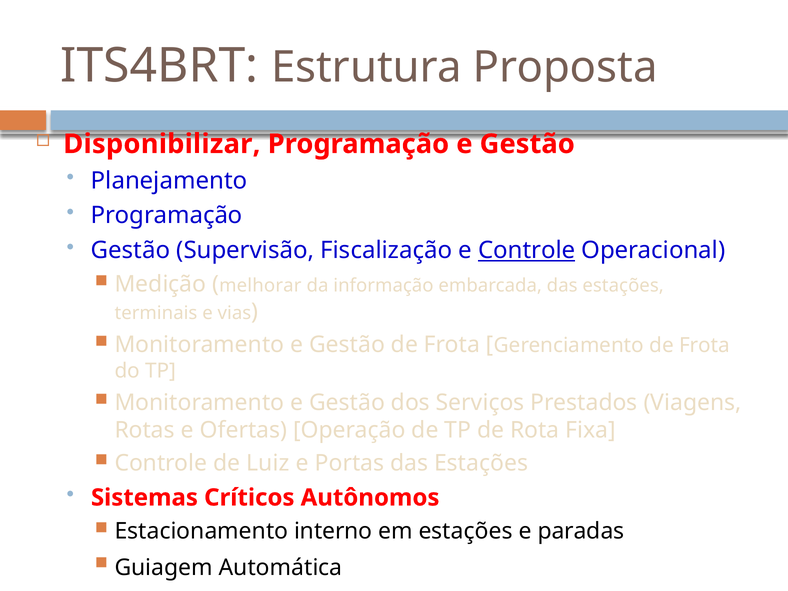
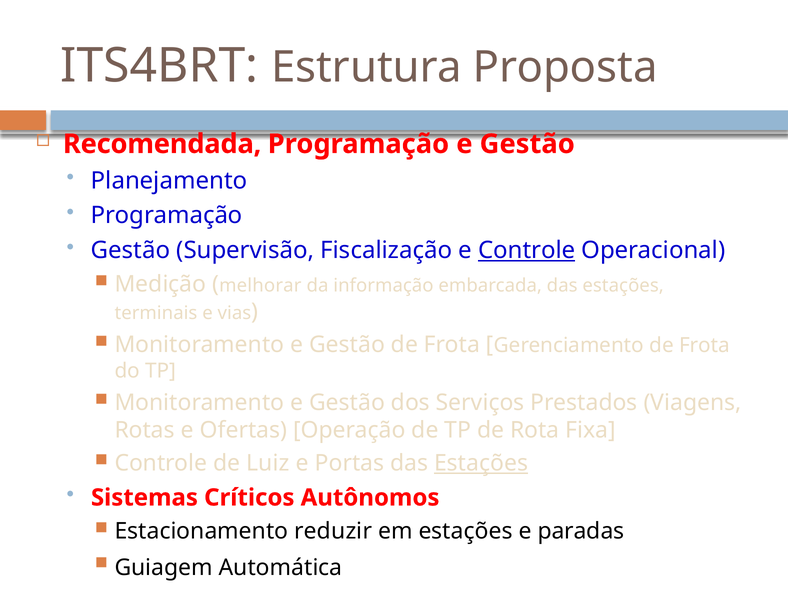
Disponibilizar: Disponibilizar -> Recomendada
Estações at (481, 463) underline: none -> present
interno: interno -> reduzir
